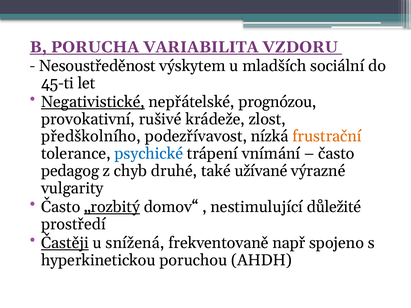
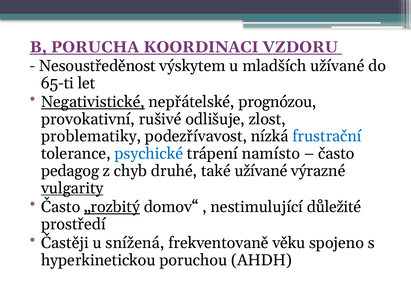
VARIABILITA: VARIABILITA -> KOORDINACI
mladších sociální: sociální -> užívané
45-ti: 45-ti -> 65-ti
krádeže: krádeže -> odlišuje
předškolního: předškolního -> problematiky
frustrační colour: orange -> blue
vnímání: vnímání -> namísto
vulgarity underline: none -> present
Častěji underline: present -> none
např: např -> věku
